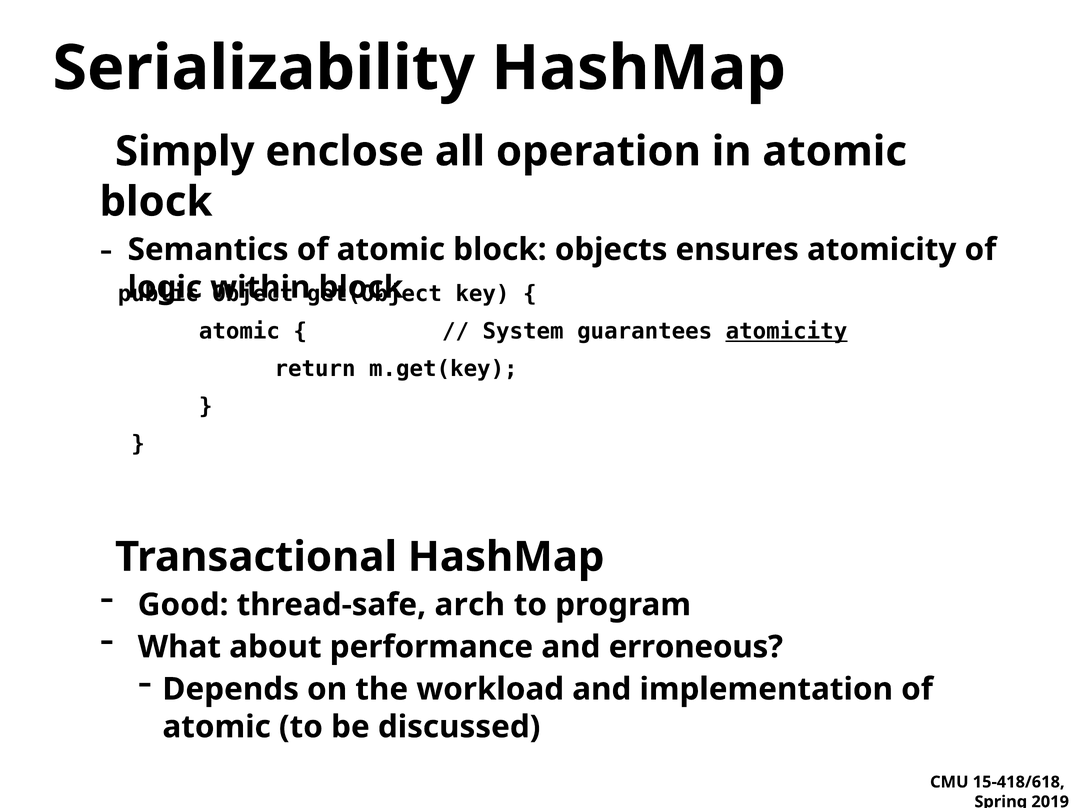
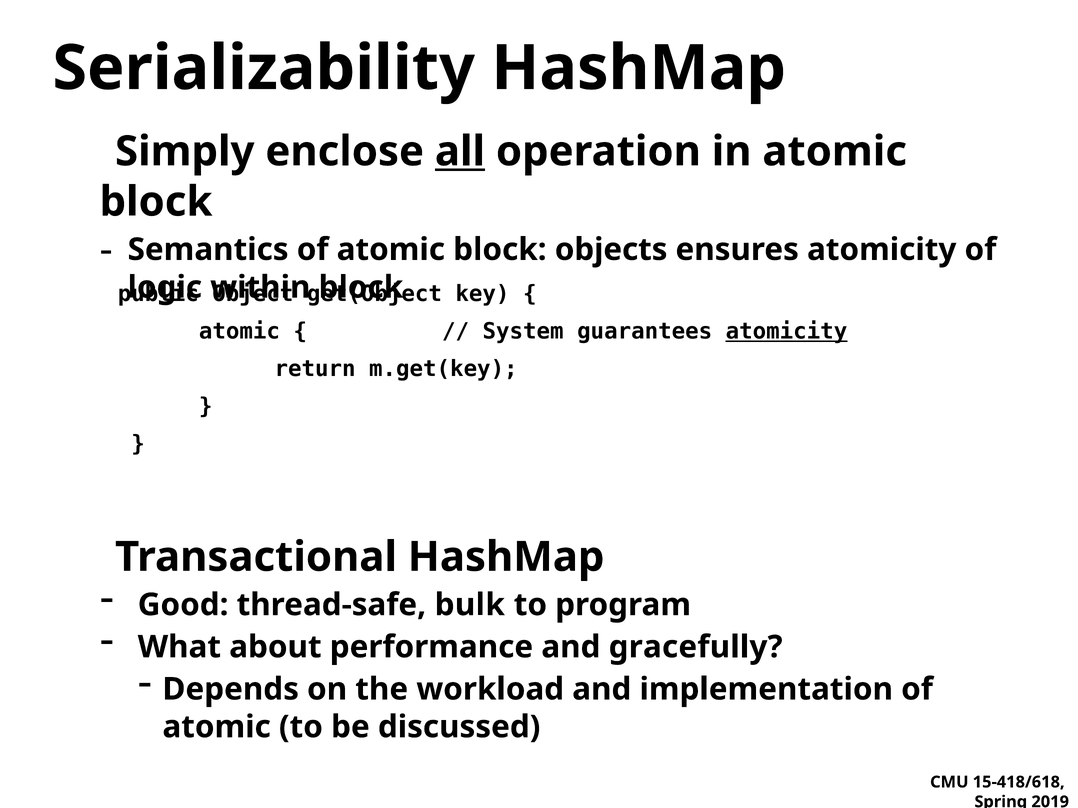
all underline: none -> present
arch: arch -> bulk
erroneous: erroneous -> gracefully
